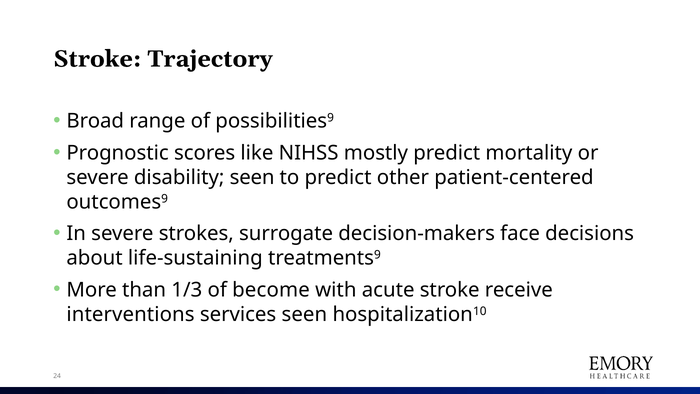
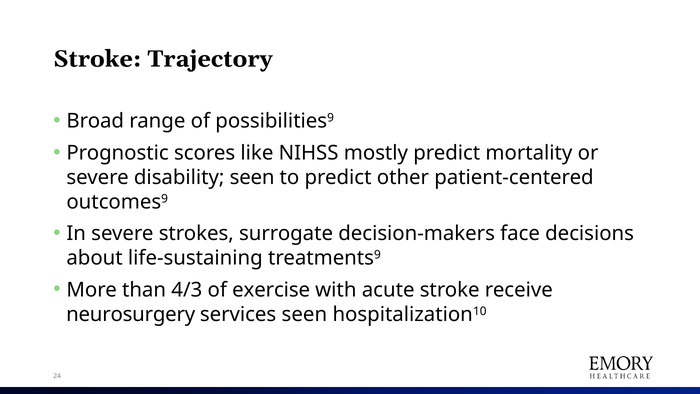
1/3: 1/3 -> 4/3
become: become -> exercise
interventions: interventions -> neurosurgery
